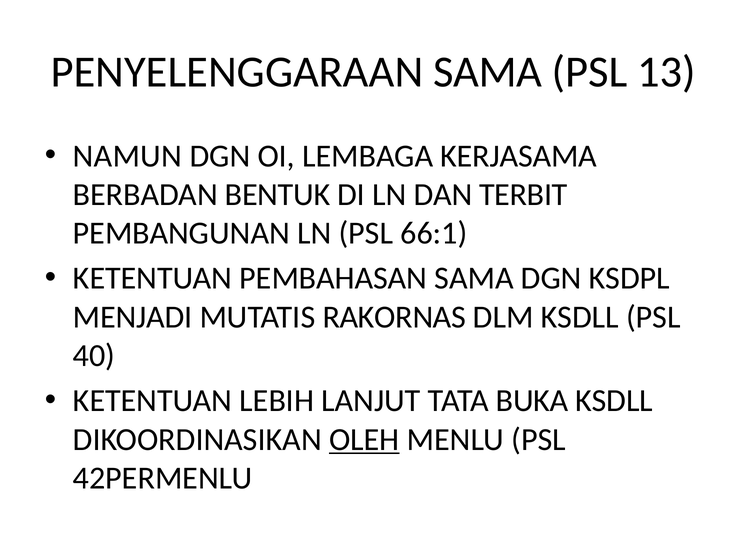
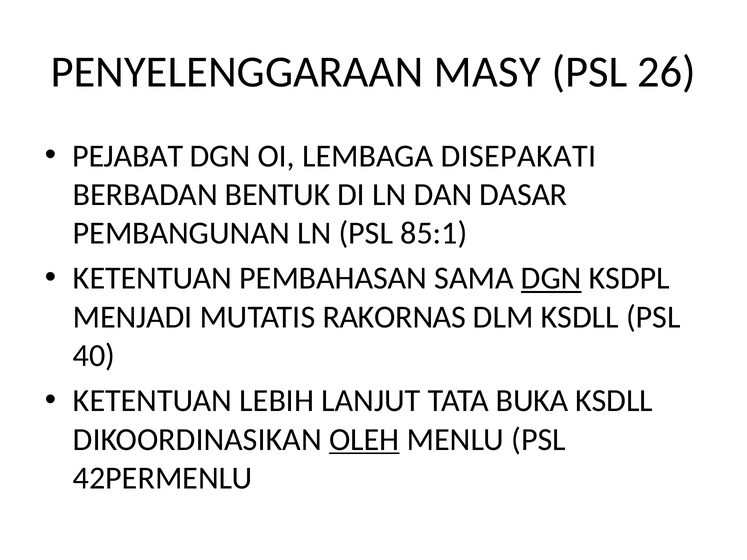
PENYELENGGARAAN SAMA: SAMA -> MASY
13: 13 -> 26
NAMUN: NAMUN -> PEJABAT
KERJASAMA: KERJASAMA -> DISEPAKATI
TERBIT: TERBIT -> DASAR
66:1: 66:1 -> 85:1
DGN at (551, 279) underline: none -> present
